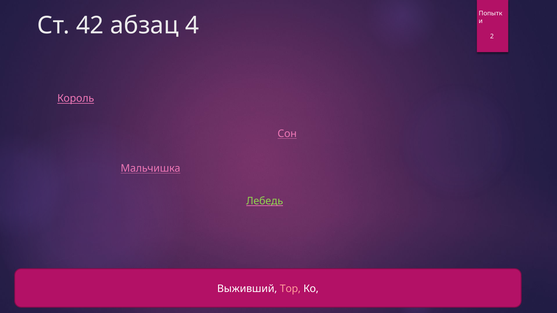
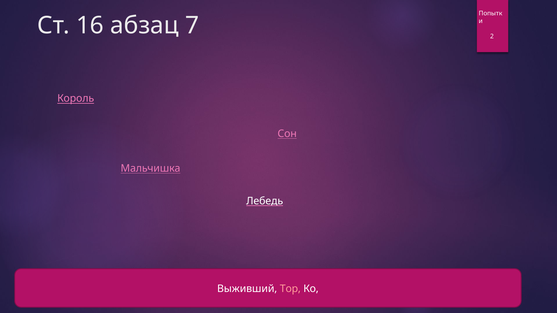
42: 42 -> 16
4: 4 -> 7
Лебедь colour: light green -> white
